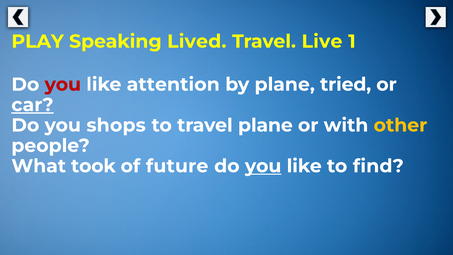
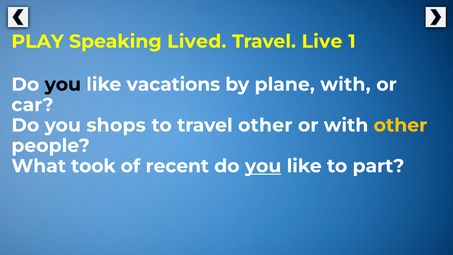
you at (63, 84) colour: red -> black
attention: attention -> vacations
plane tried: tried -> with
car underline: present -> none
travel plane: plane -> other
future: future -> recent
find: find -> part
